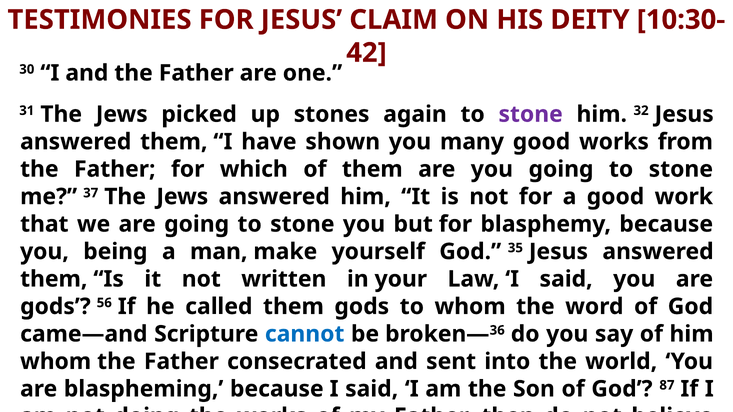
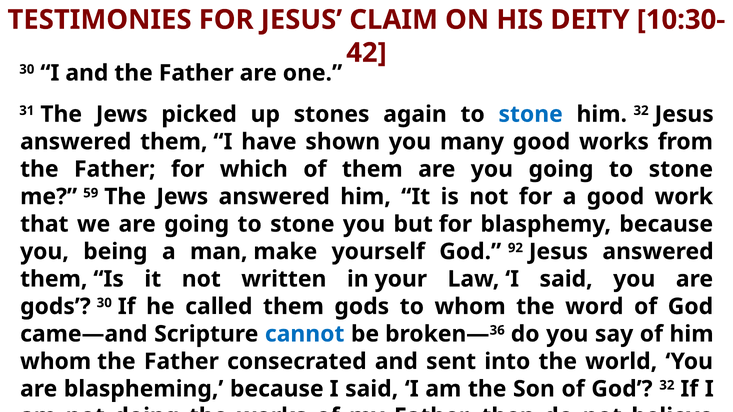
stone at (531, 114) colour: purple -> blue
37: 37 -> 59
35: 35 -> 92
gods 56: 56 -> 30
God 87: 87 -> 32
